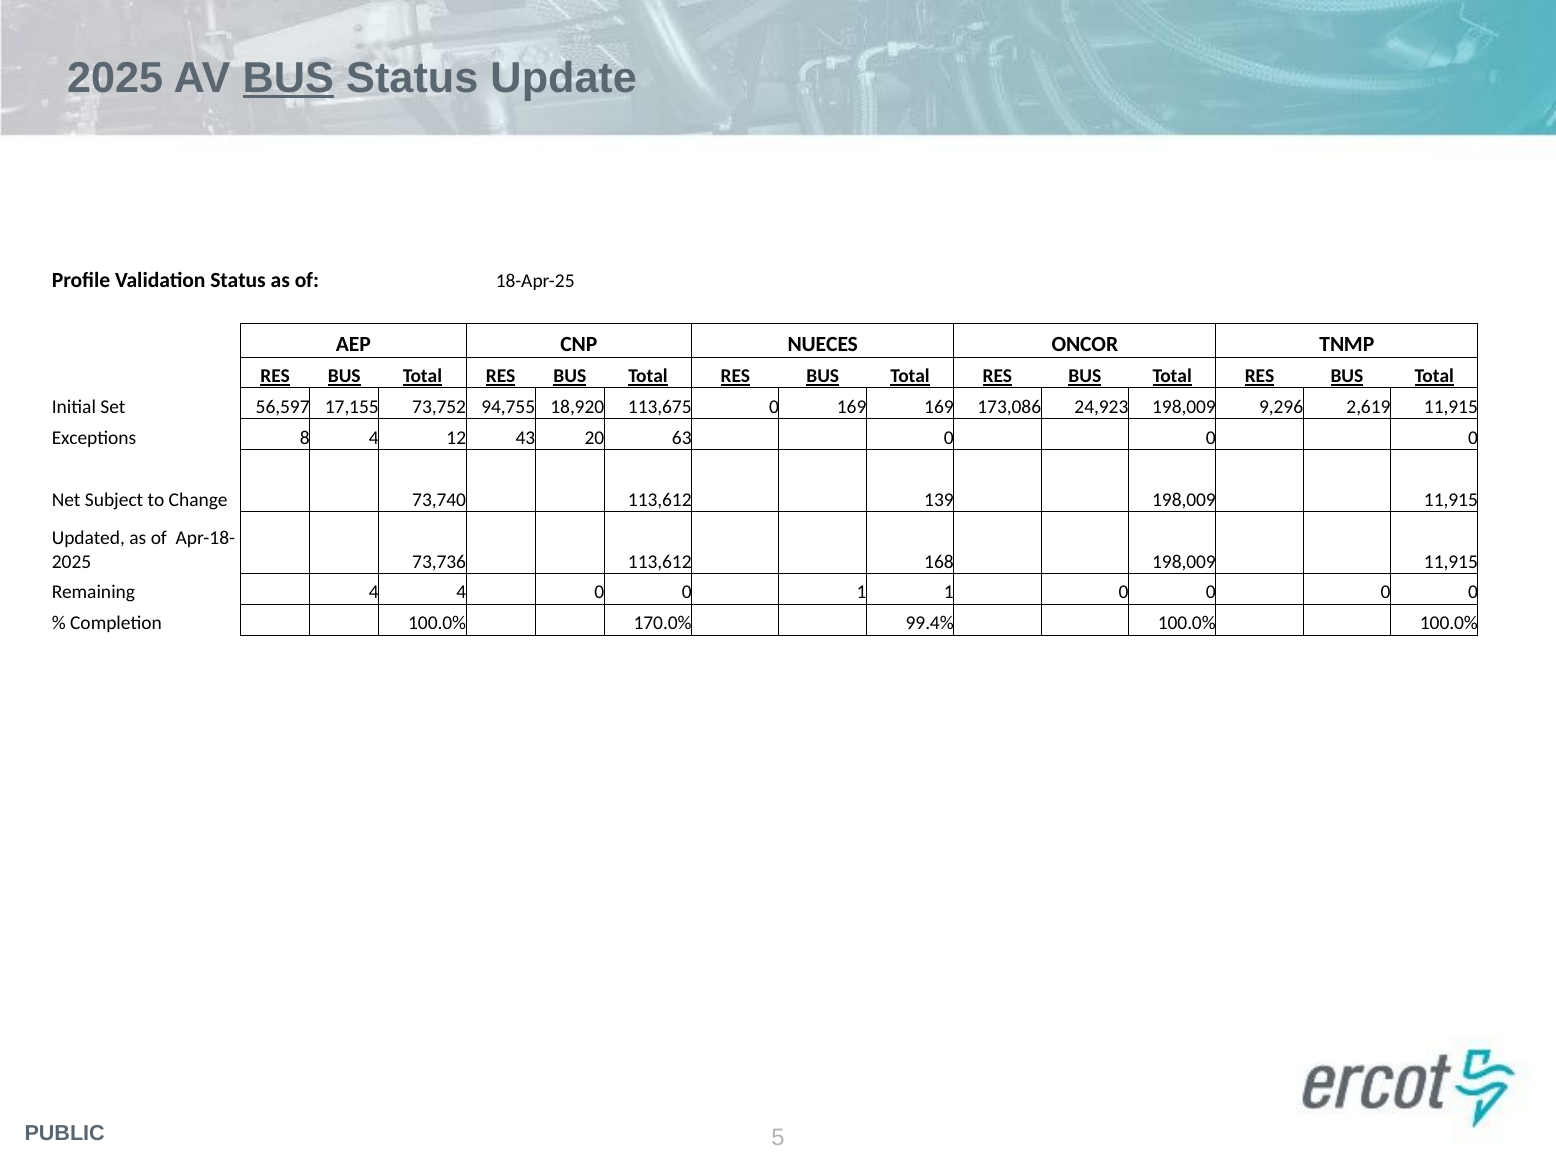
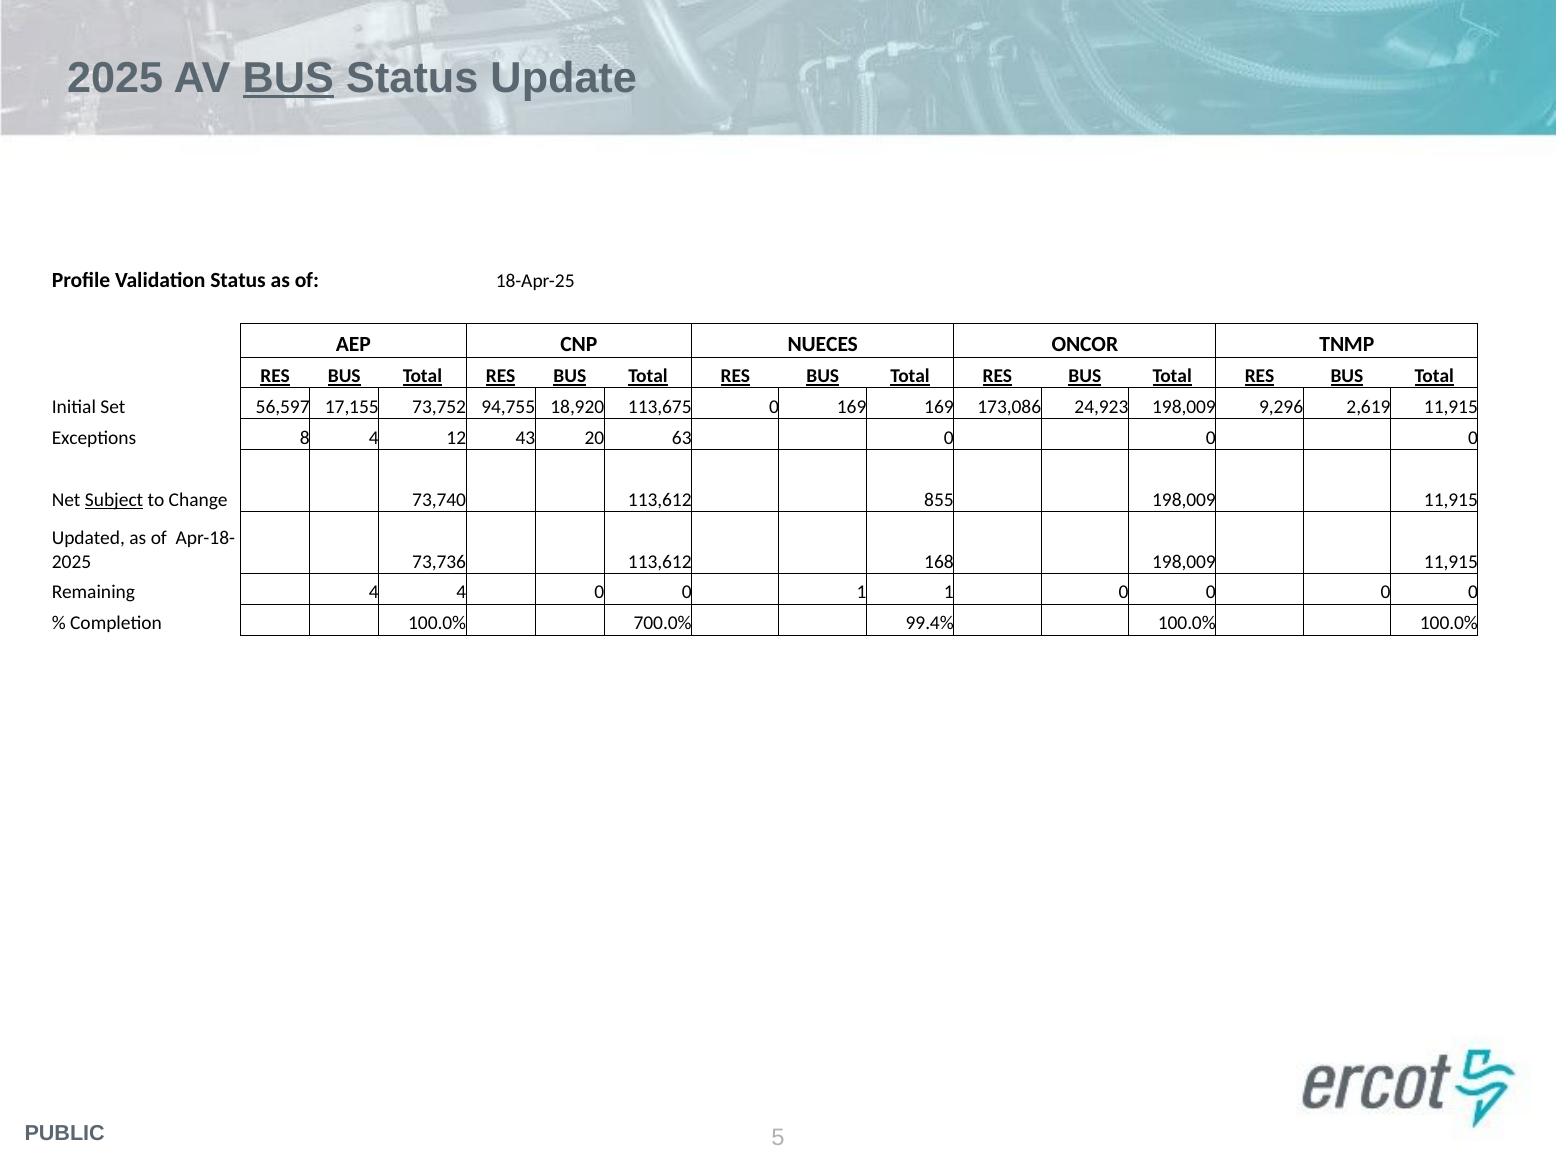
Subject underline: none -> present
139: 139 -> 855
170.0%: 170.0% -> 700.0%
